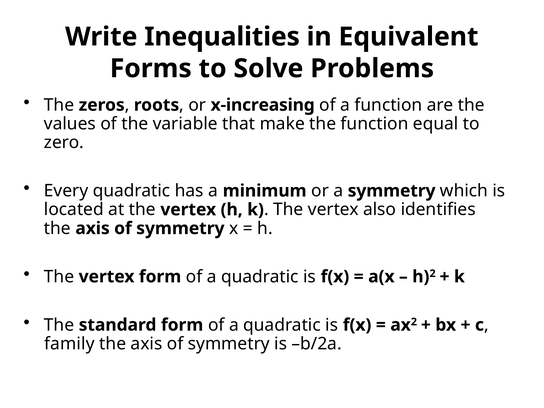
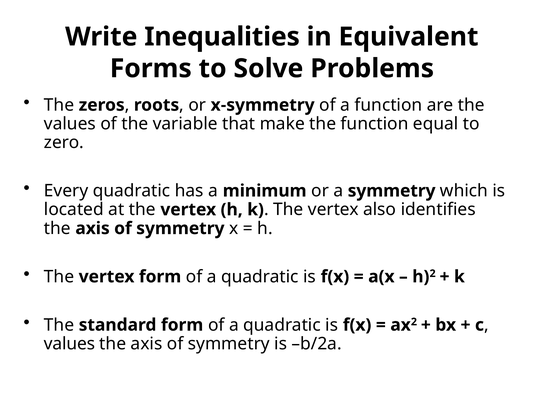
x-increasing: x-increasing -> x-symmetry
family at (69, 344): family -> values
